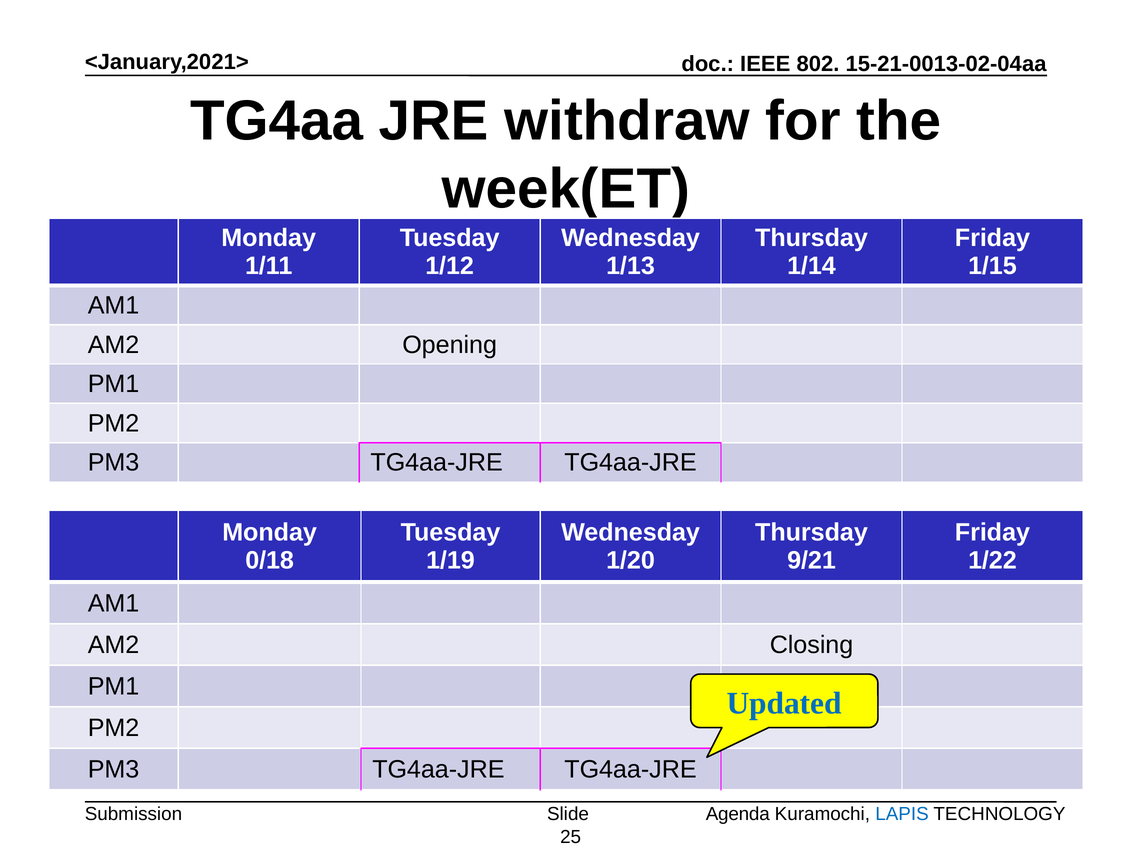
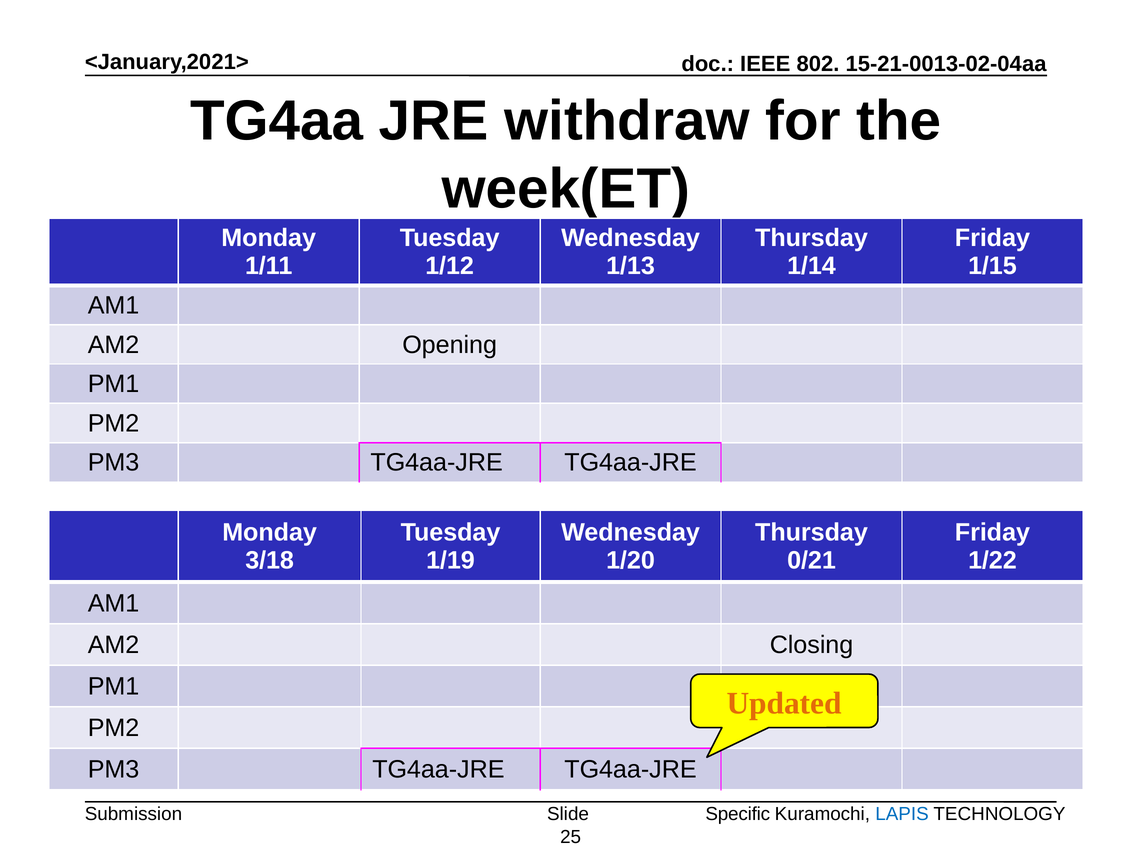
0/18: 0/18 -> 3/18
9/21: 9/21 -> 0/21
Updated colour: blue -> orange
Agenda: Agenda -> Specific
